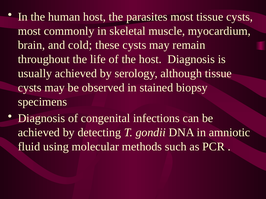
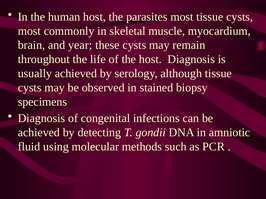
cold: cold -> year
